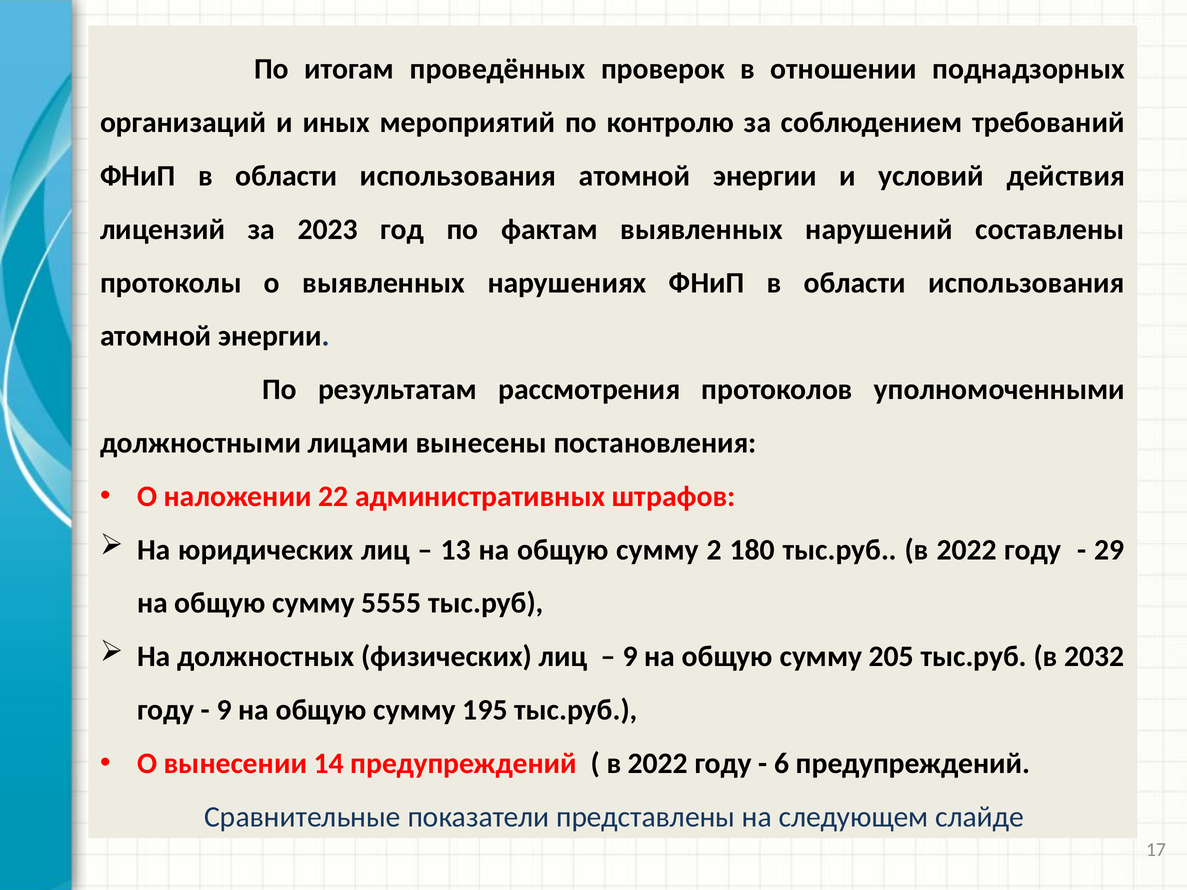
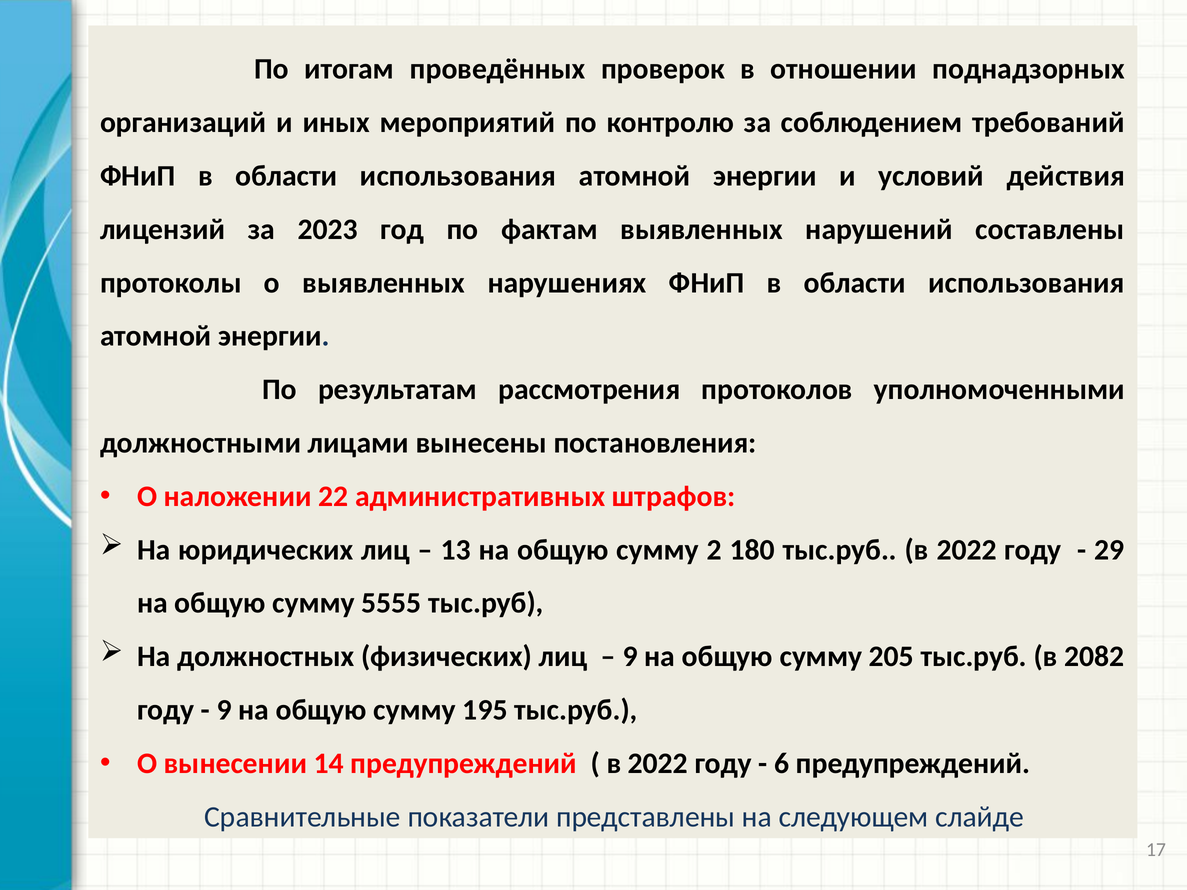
2032: 2032 -> 2082
